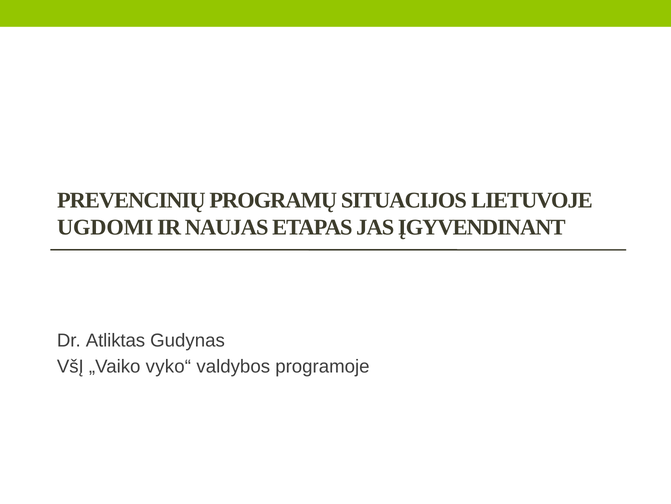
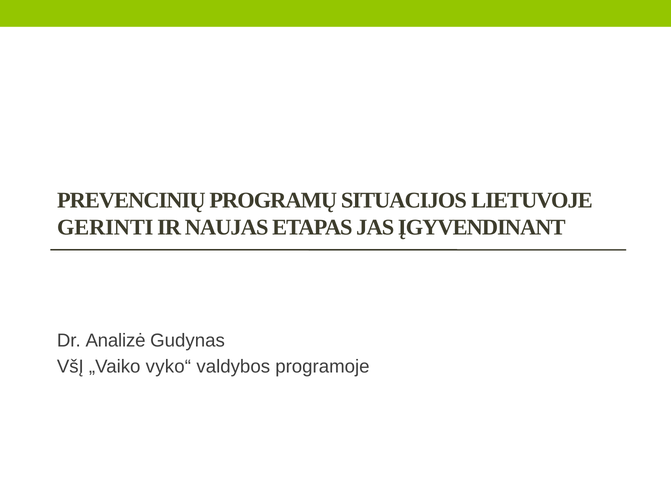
UGDOMI: UGDOMI -> GERINTI
Atliktas: Atliktas -> Analizė
